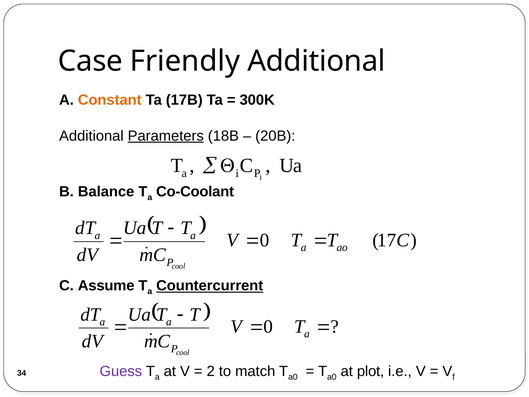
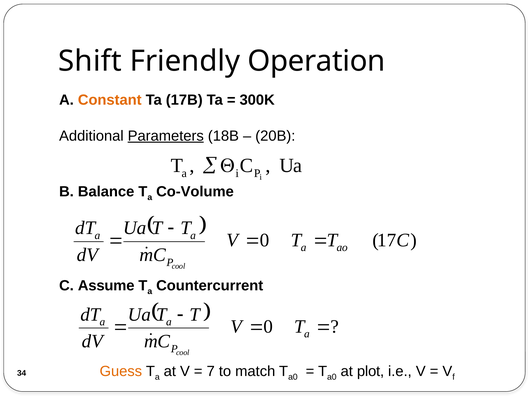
Case: Case -> Shift
Friendly Additional: Additional -> Operation
Co-Coolant: Co-Coolant -> Co-Volume
Countercurrent underline: present -> none
Guess colour: purple -> orange
2: 2 -> 7
